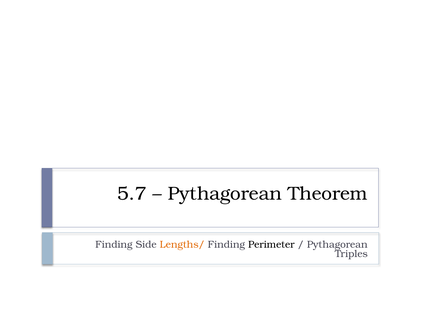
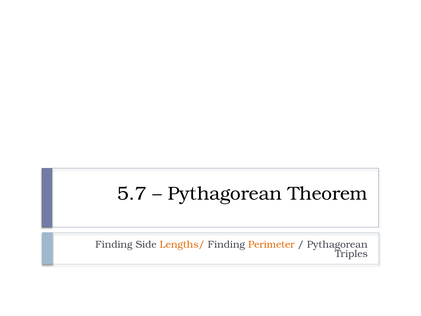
Perimeter colour: black -> orange
